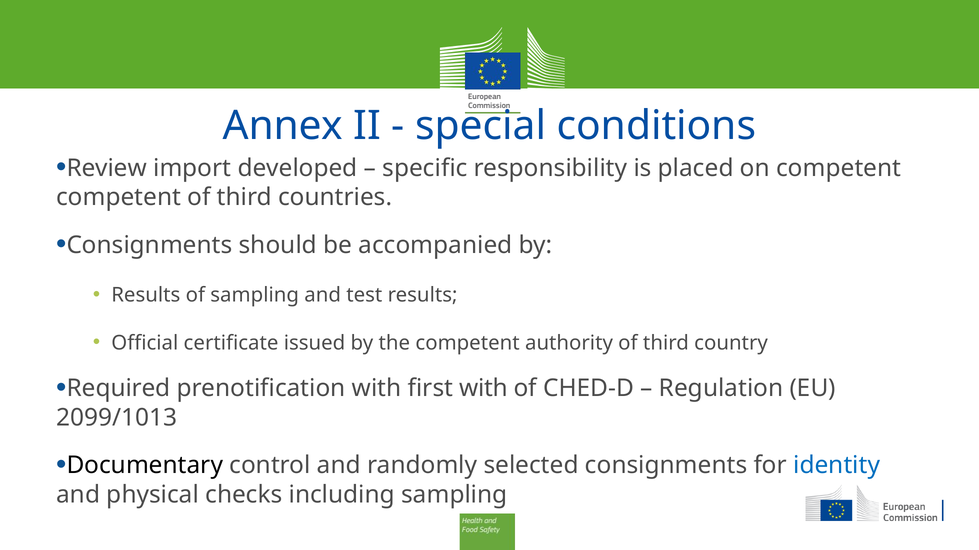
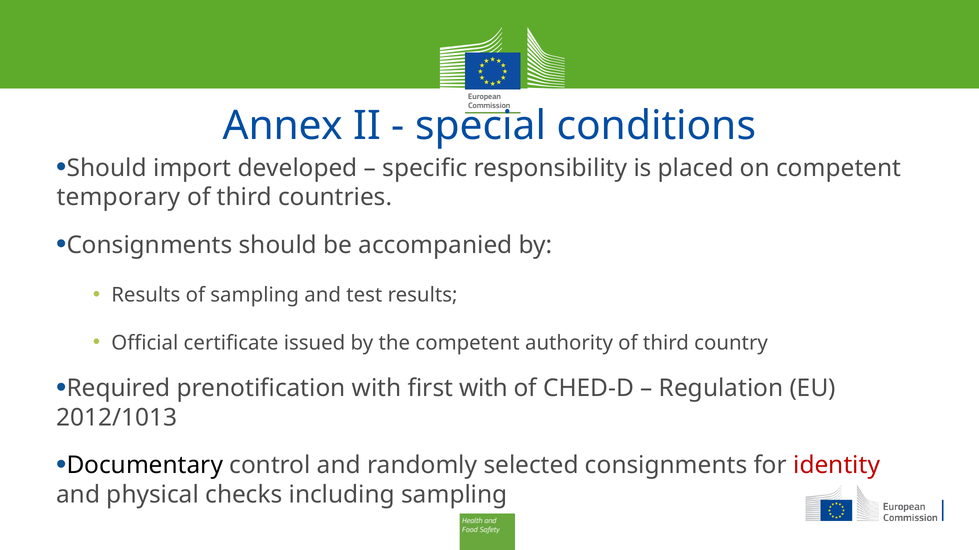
Review at (107, 168): Review -> Should
competent at (119, 198): competent -> temporary
2099/1013: 2099/1013 -> 2012/1013
identity colour: blue -> red
